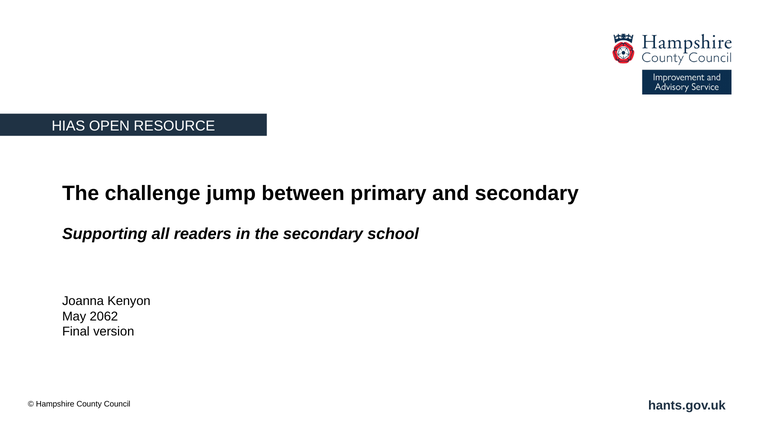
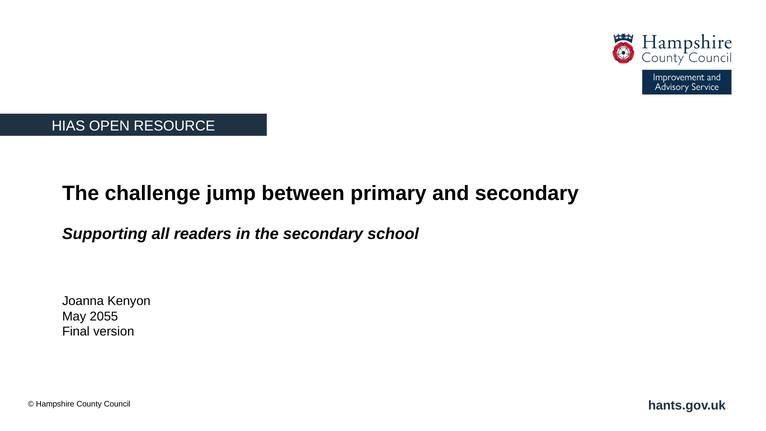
2062: 2062 -> 2055
